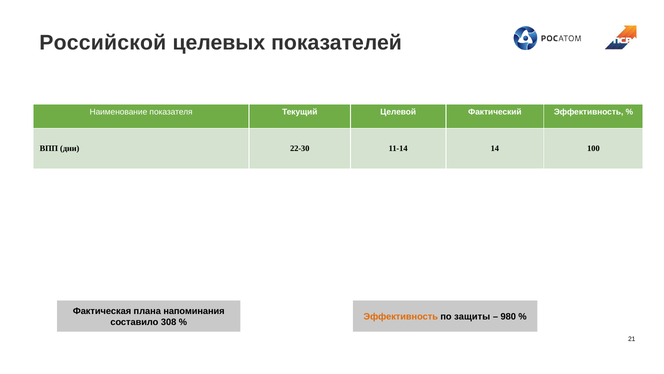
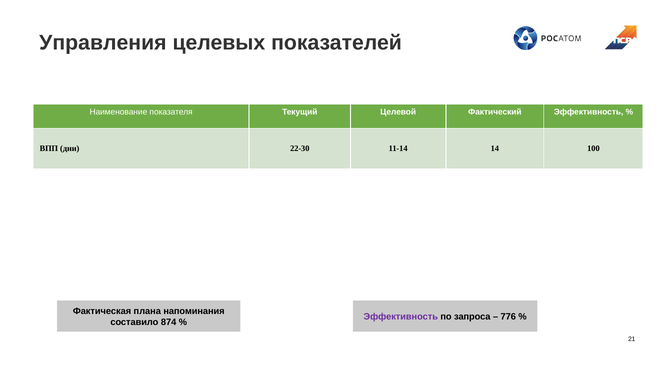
Российской: Российской -> Управления
Эффективность at (401, 317) colour: orange -> purple
защиты: защиты -> запроса
980: 980 -> 776
308: 308 -> 874
